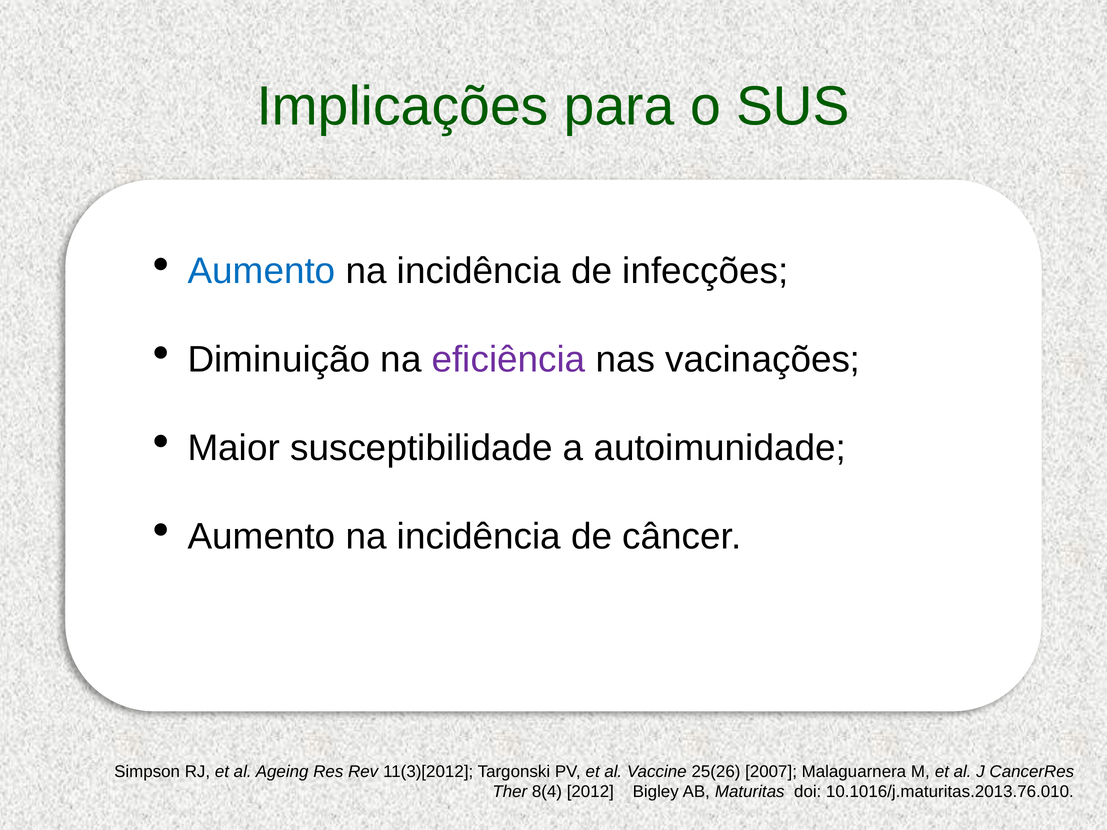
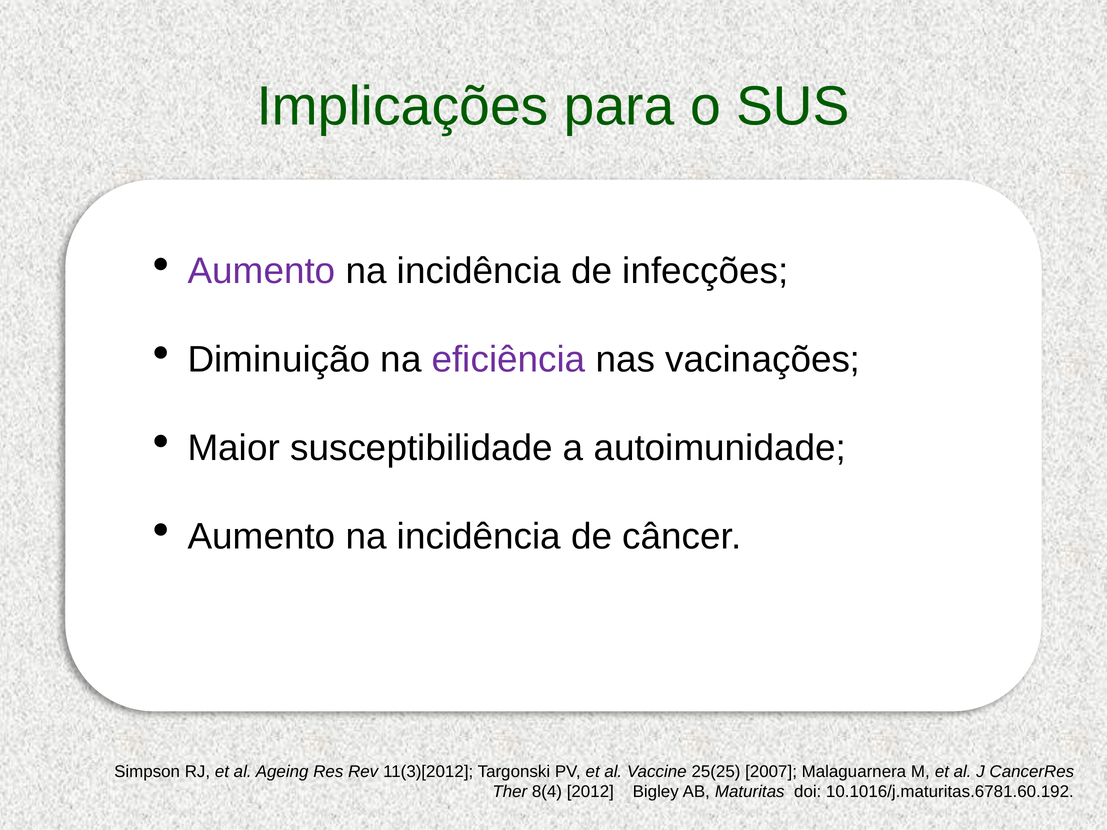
Aumento at (262, 271) colour: blue -> purple
25(26: 25(26 -> 25(25
10.1016/j.maturitas.2013.76.010: 10.1016/j.maturitas.2013.76.010 -> 10.1016/j.maturitas.6781.60.192
